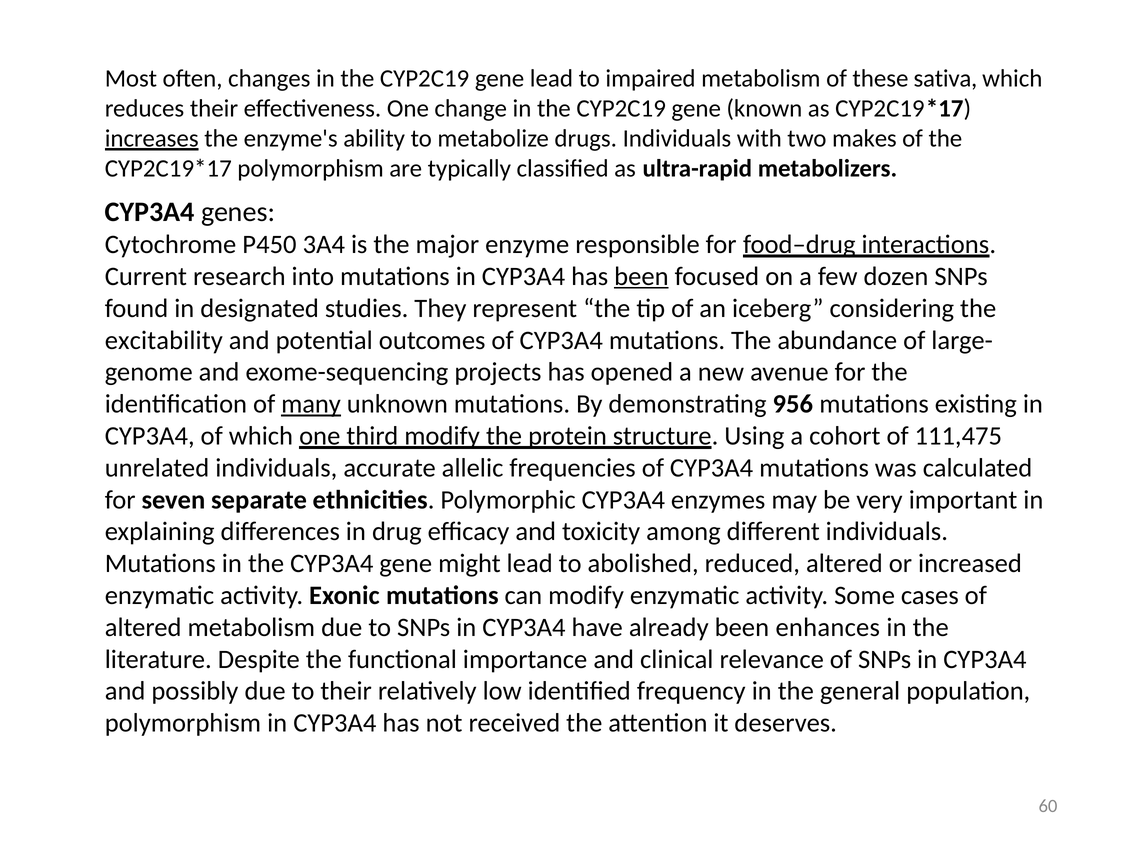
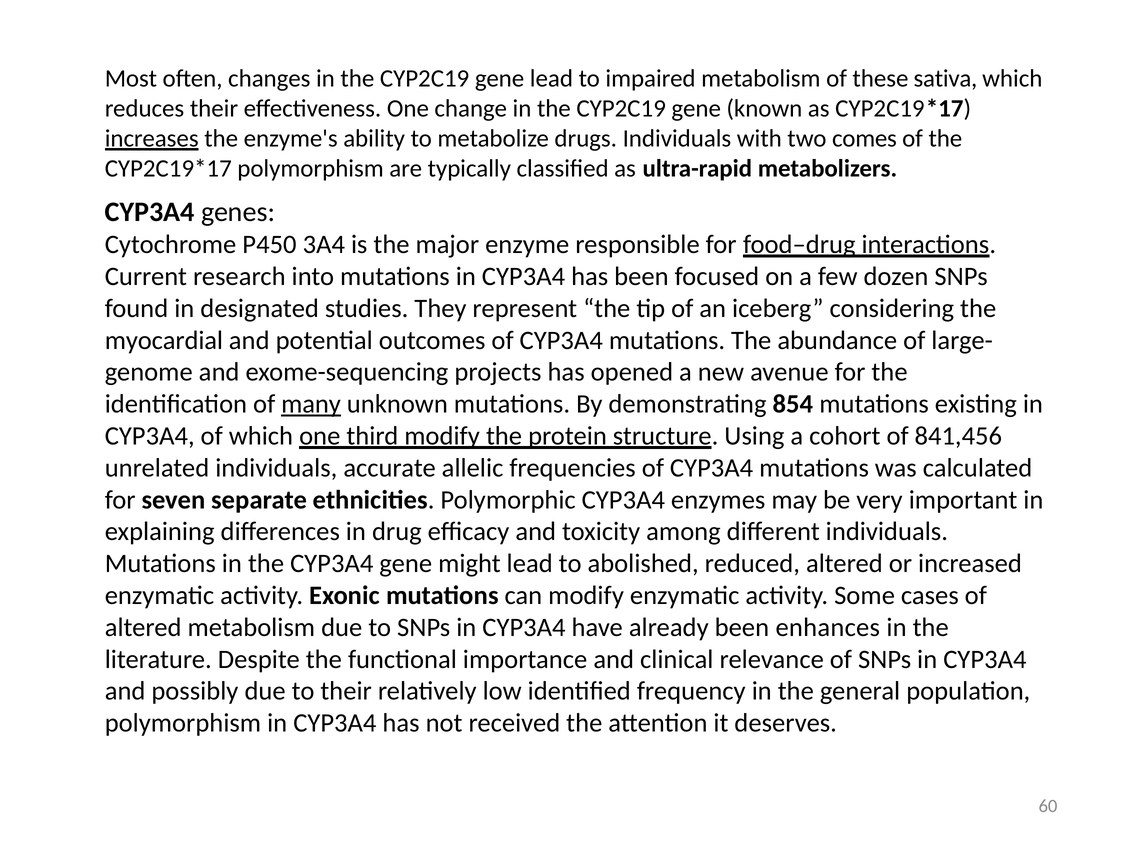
makes: makes -> comes
been at (641, 276) underline: present -> none
excitability: excitability -> myocardial
956: 956 -> 854
111,475: 111,475 -> 841,456
